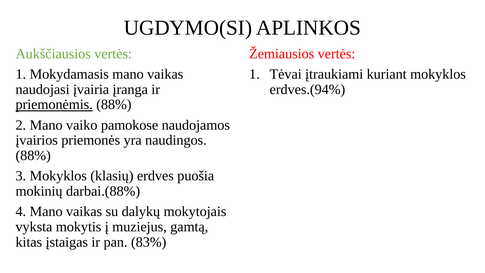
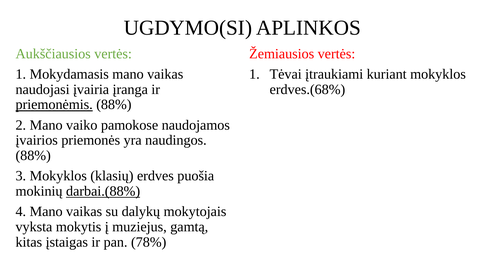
erdves.(94%: erdves.(94% -> erdves.(68%
darbai.(88% underline: none -> present
83%: 83% -> 78%
